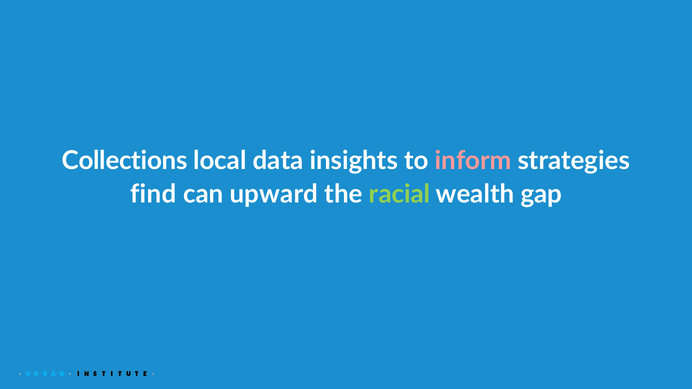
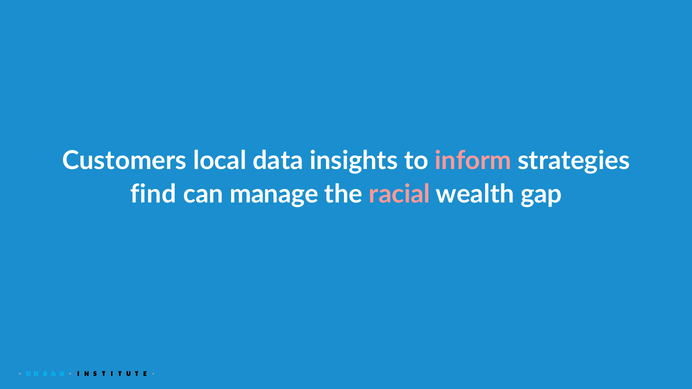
Collections: Collections -> Customers
upward: upward -> manage
racial colour: light green -> pink
